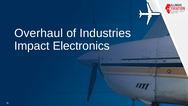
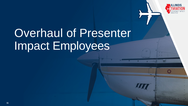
Industries: Industries -> Presenter
Electronics: Electronics -> Employees
